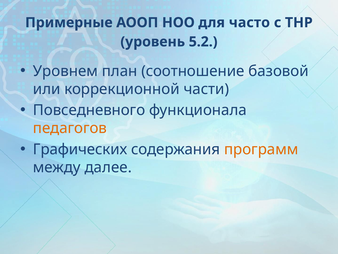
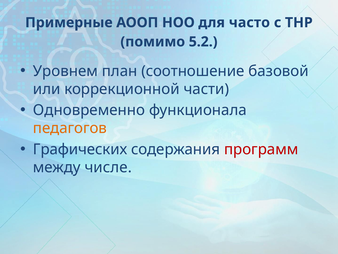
уровень: уровень -> помимо
Повседневного: Повседневного -> Одновременно
программ colour: orange -> red
далее: далее -> числе
